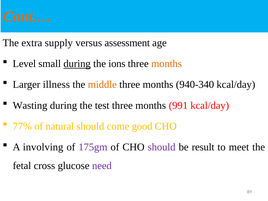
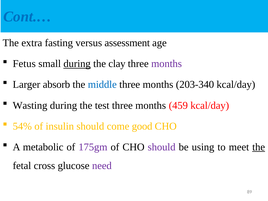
Cont.… colour: orange -> blue
supply: supply -> fasting
Level: Level -> Fetus
ions: ions -> clay
months at (167, 64) colour: orange -> purple
illness: illness -> absorb
middle colour: orange -> blue
940-340: 940-340 -> 203-340
991: 991 -> 459
77%: 77% -> 54%
natural: natural -> insulin
involving: involving -> metabolic
result: result -> using
the at (259, 147) underline: none -> present
